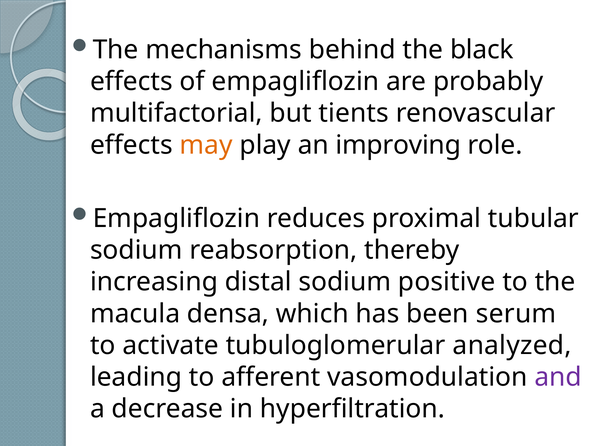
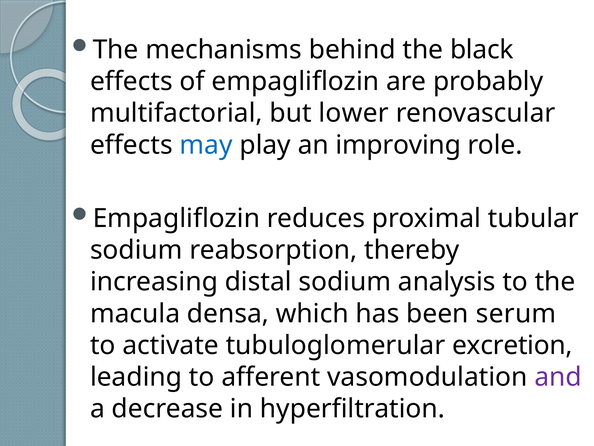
tients: tients -> lower
may colour: orange -> blue
positive: positive -> analysis
analyzed: analyzed -> excretion
